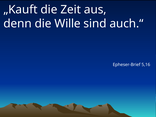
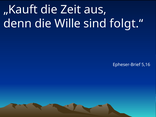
auch.“: auch.“ -> folgt.“
